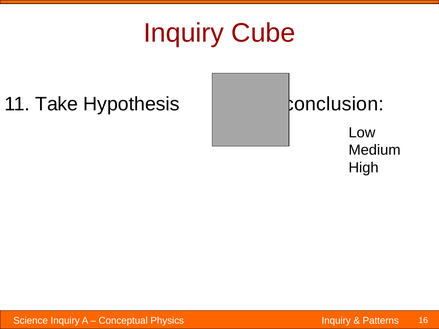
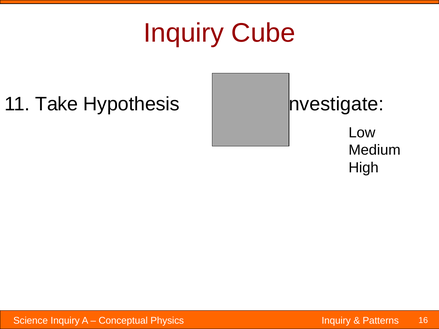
conclusion: conclusion -> investigate
